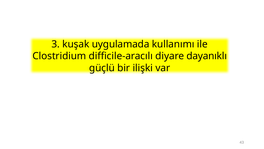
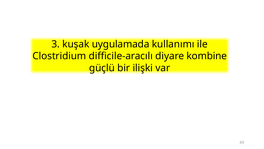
dayanıklı: dayanıklı -> kombine
